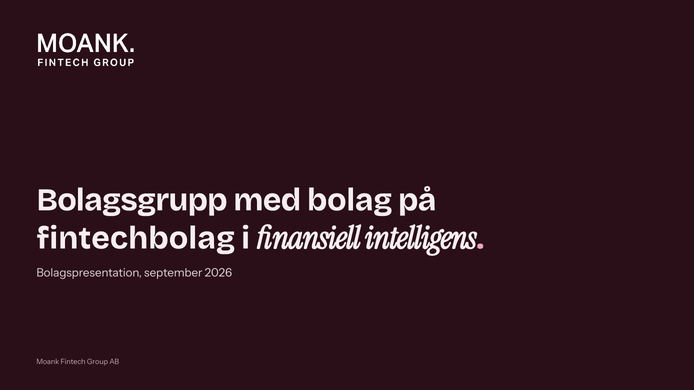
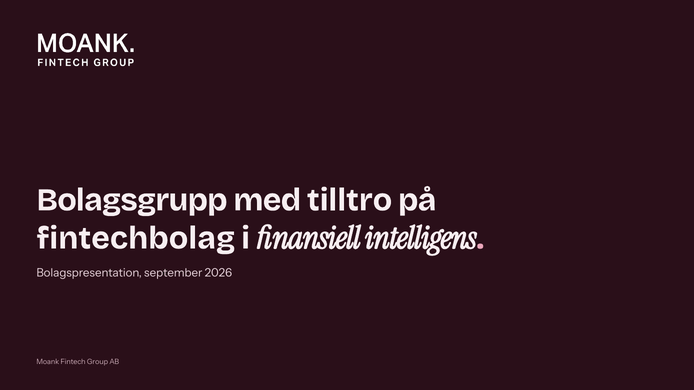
bolag: bolag -> tilltro
